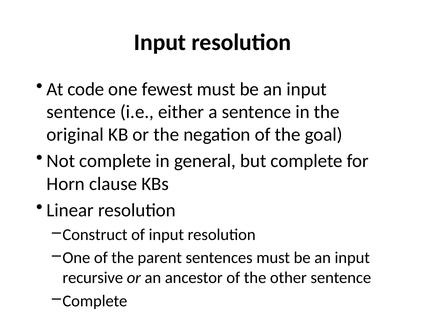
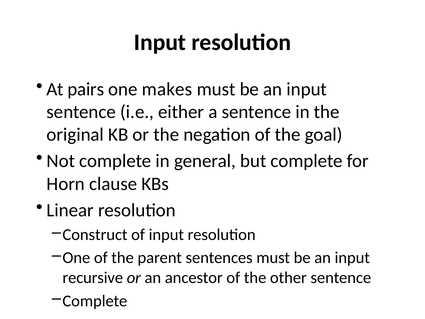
code: code -> pairs
fewest: fewest -> makes
